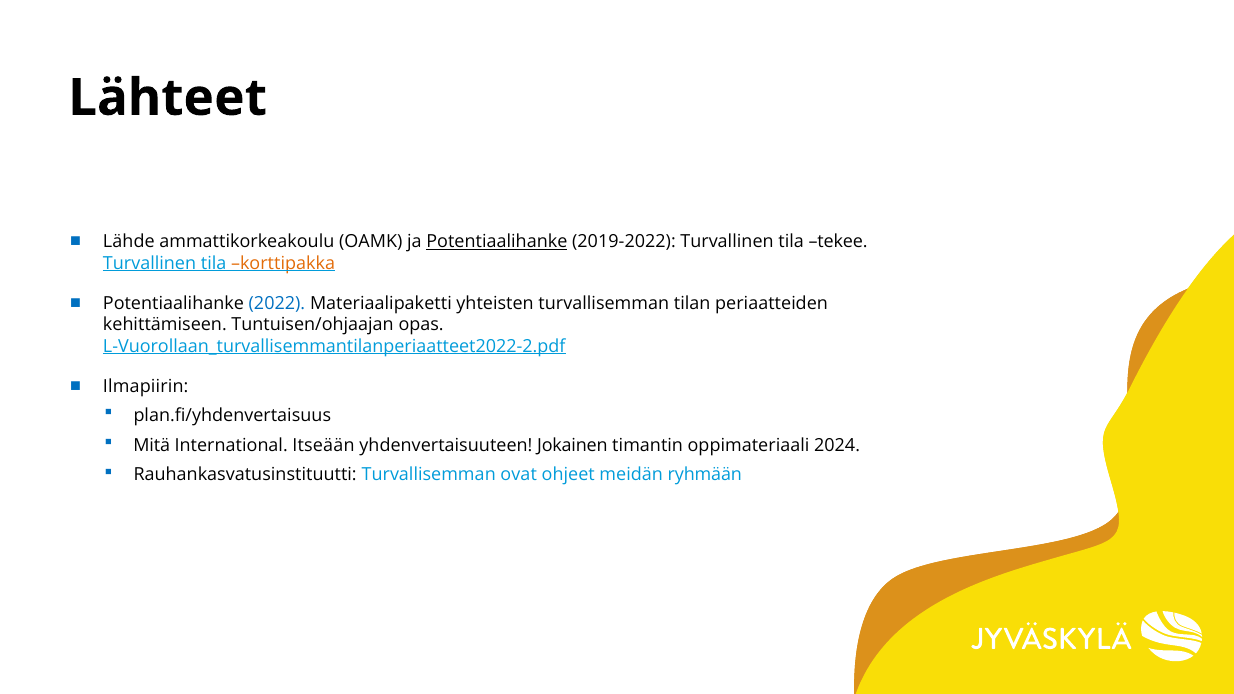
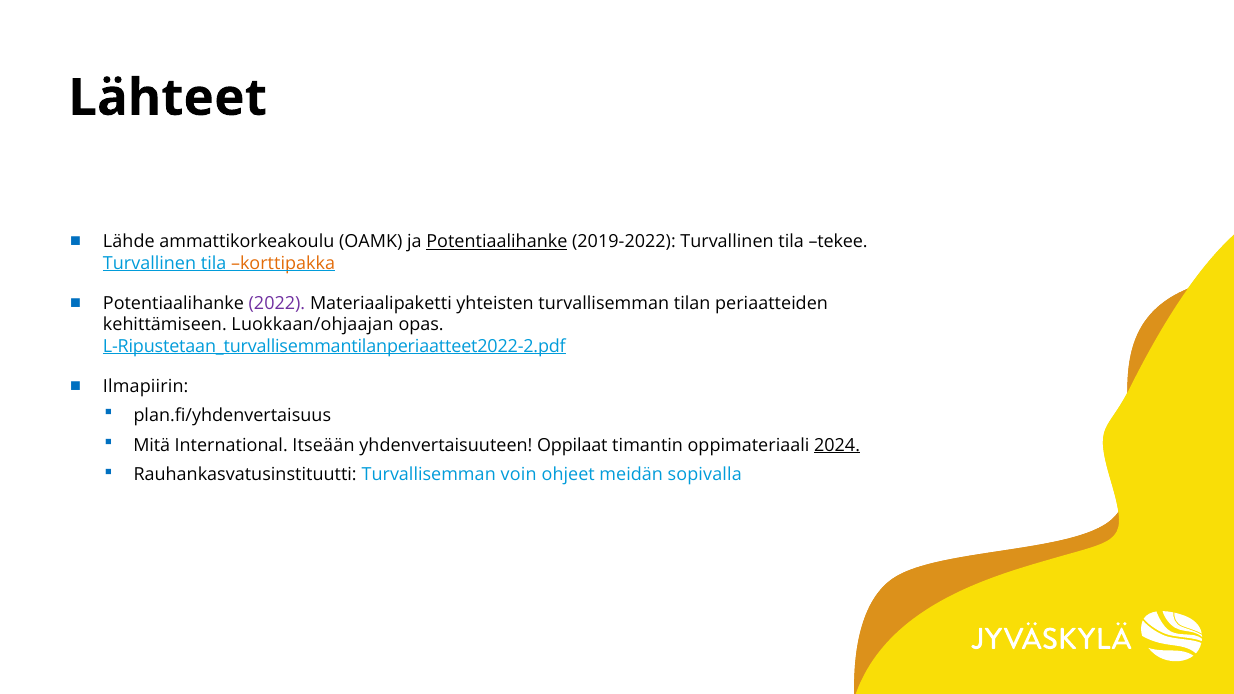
2022 colour: blue -> purple
Tuntuisen/ohjaajan: Tuntuisen/ohjaajan -> Luokkaan/ohjaajan
L-Vuorollaan_turvallisemmantilanperiaatteet2022-2.pdf: L-Vuorollaan_turvallisemmantilanperiaatteet2022-2.pdf -> L-Ripustetaan_turvallisemmantilanperiaatteet2022-2.pdf
Jokainen: Jokainen -> Oppilaat
2024 underline: none -> present
ovat: ovat -> voin
ryhmään: ryhmään -> sopivalla
